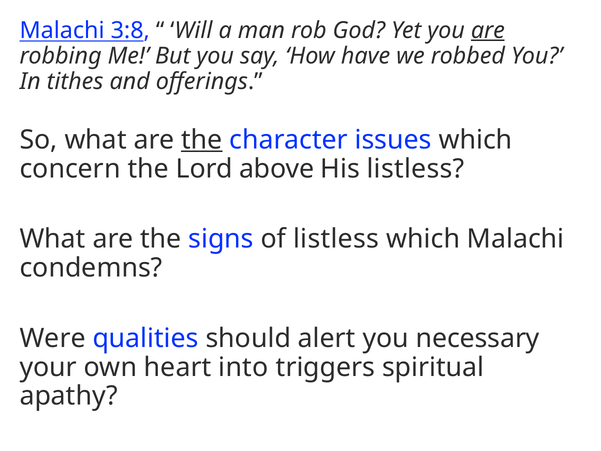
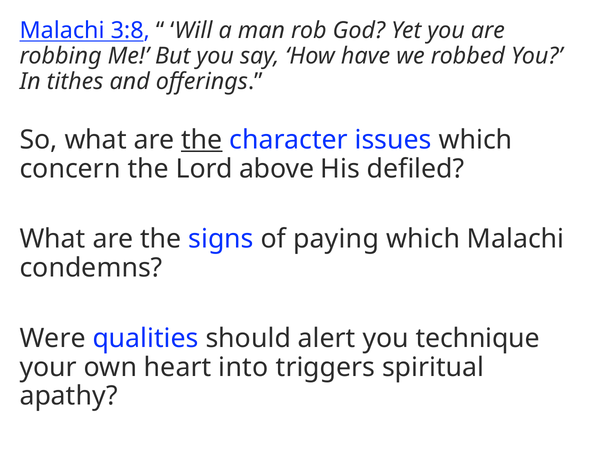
are at (488, 30) underline: present -> none
His listless: listless -> defiled
of listless: listless -> paying
necessary: necessary -> technique
